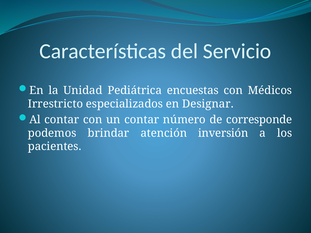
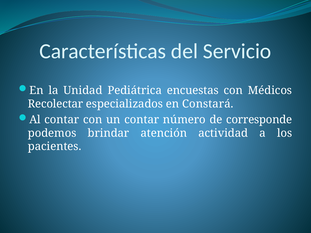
Irrestricto: Irrestricto -> Recolectar
Designar: Designar -> Constará
inversión: inversión -> actividad
